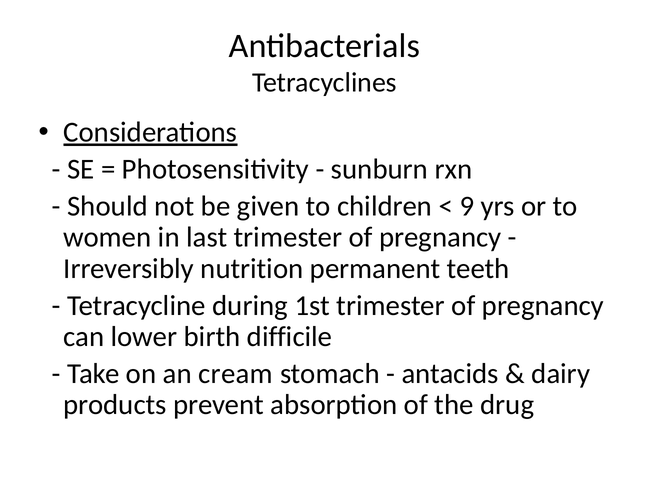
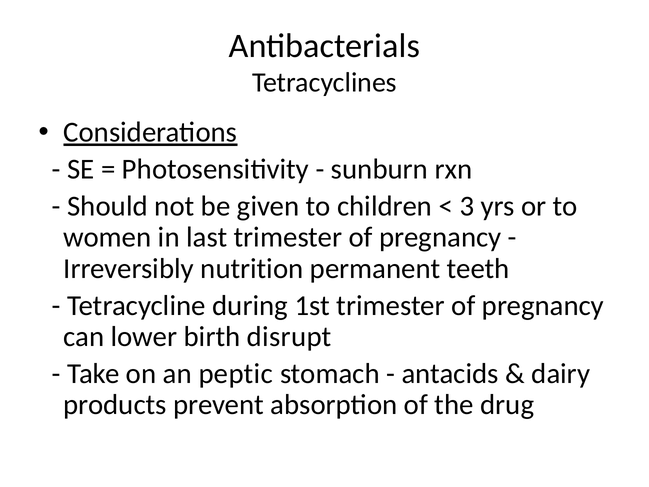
9: 9 -> 3
difficile: difficile -> disrupt
cream: cream -> peptic
